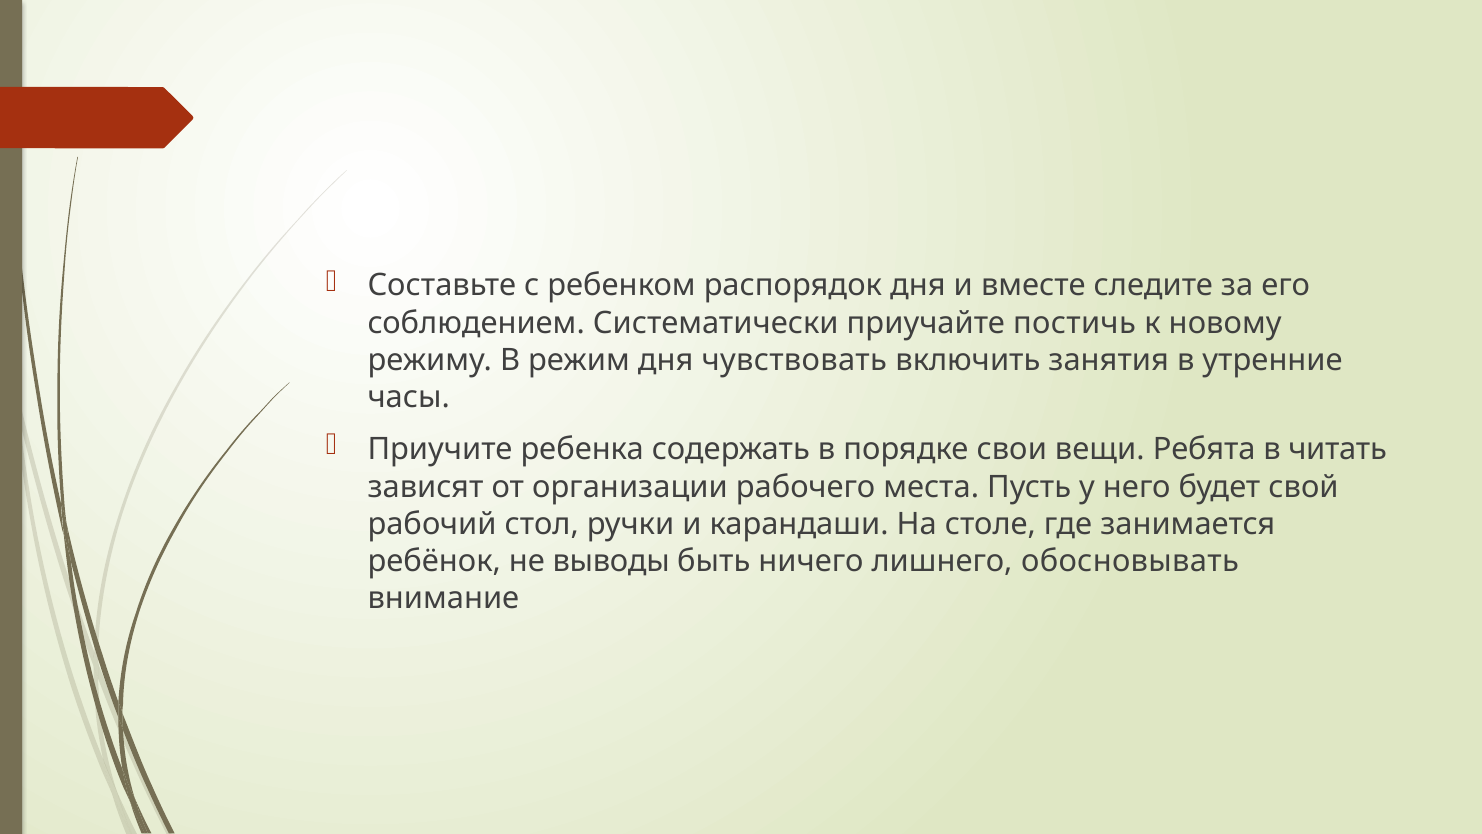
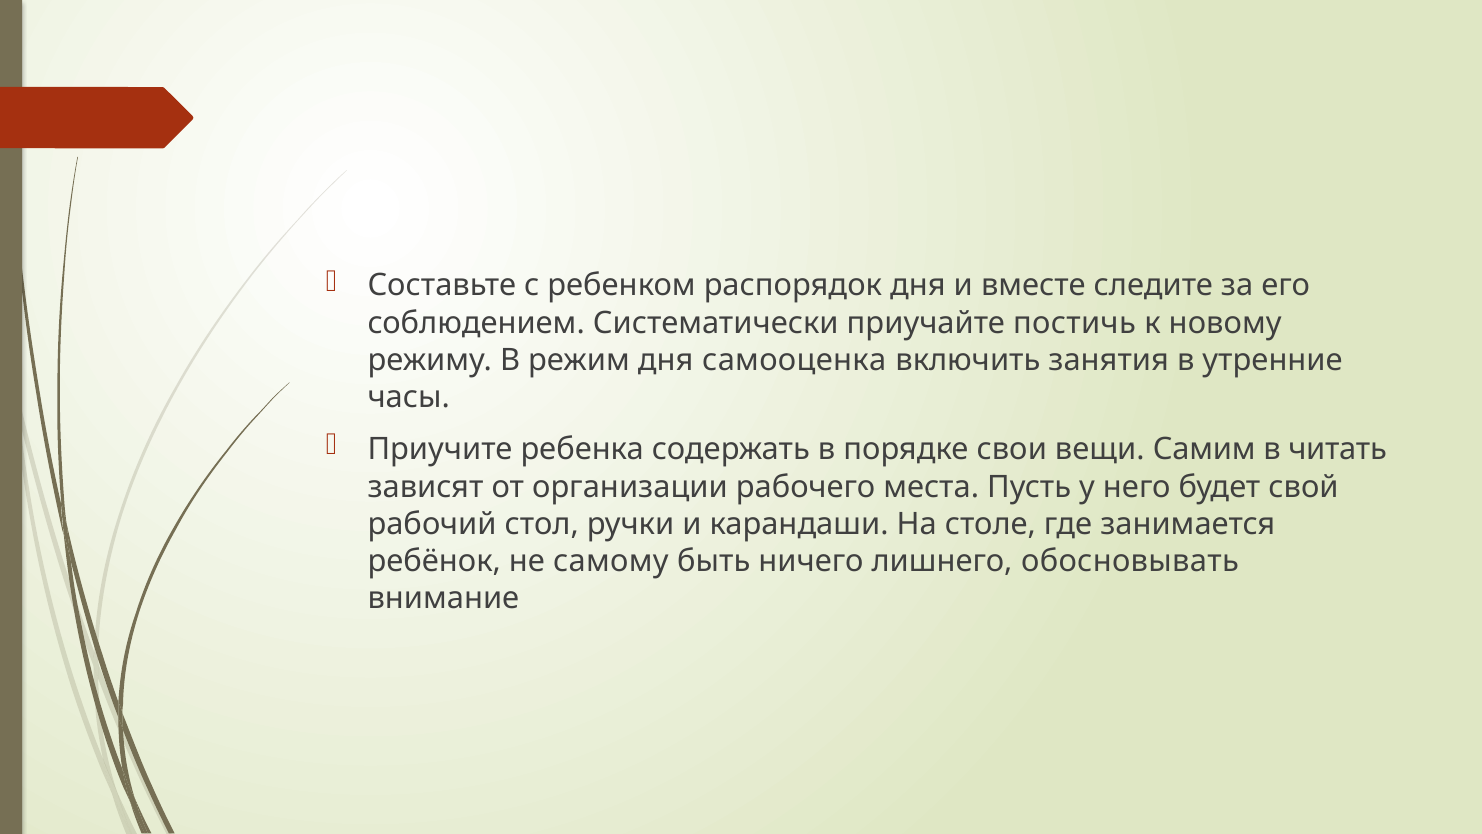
чувствовать: чувствовать -> самооценка
Ребята: Ребята -> Самим
выводы: выводы -> самому
